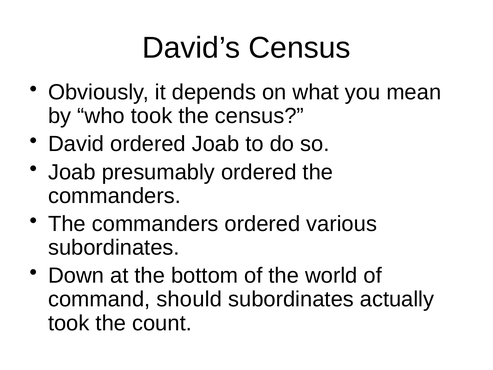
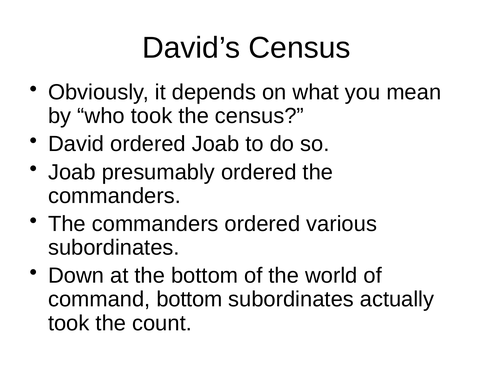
command should: should -> bottom
